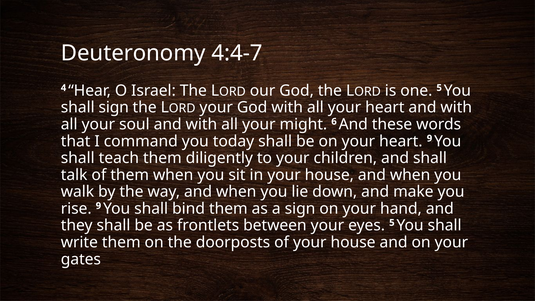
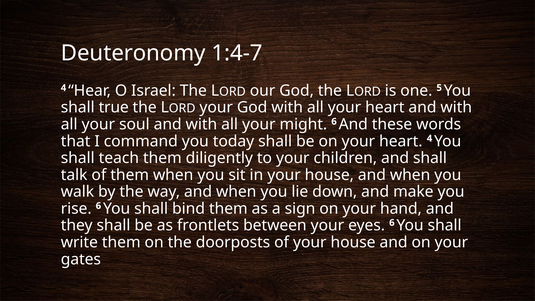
4:4-7: 4:4-7 -> 1:4-7
shall sign: sign -> true
heart 9: 9 -> 4
rise 9: 9 -> 6
eyes 5: 5 -> 6
